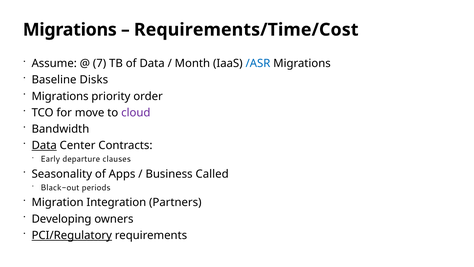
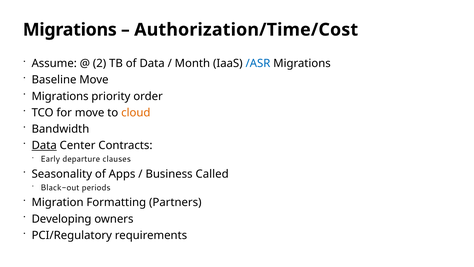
Requirements/Time/Cost: Requirements/Time/Cost -> Authorization/Time/Cost
7: 7 -> 2
Baseline Disks: Disks -> Move
cloud colour: purple -> orange
Integration: Integration -> Formatting
PCI/Regulatory underline: present -> none
